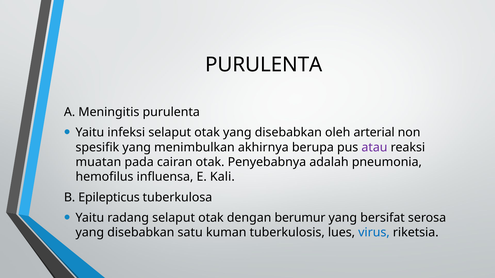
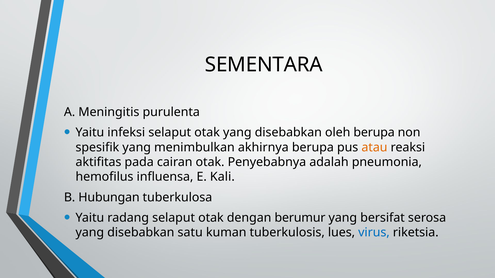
PURULENTA at (264, 65): PURULENTA -> SEMENTARA
oleh arterial: arterial -> berupa
atau colour: purple -> orange
muatan: muatan -> aktifitas
Epilepticus: Epilepticus -> Hubungan
